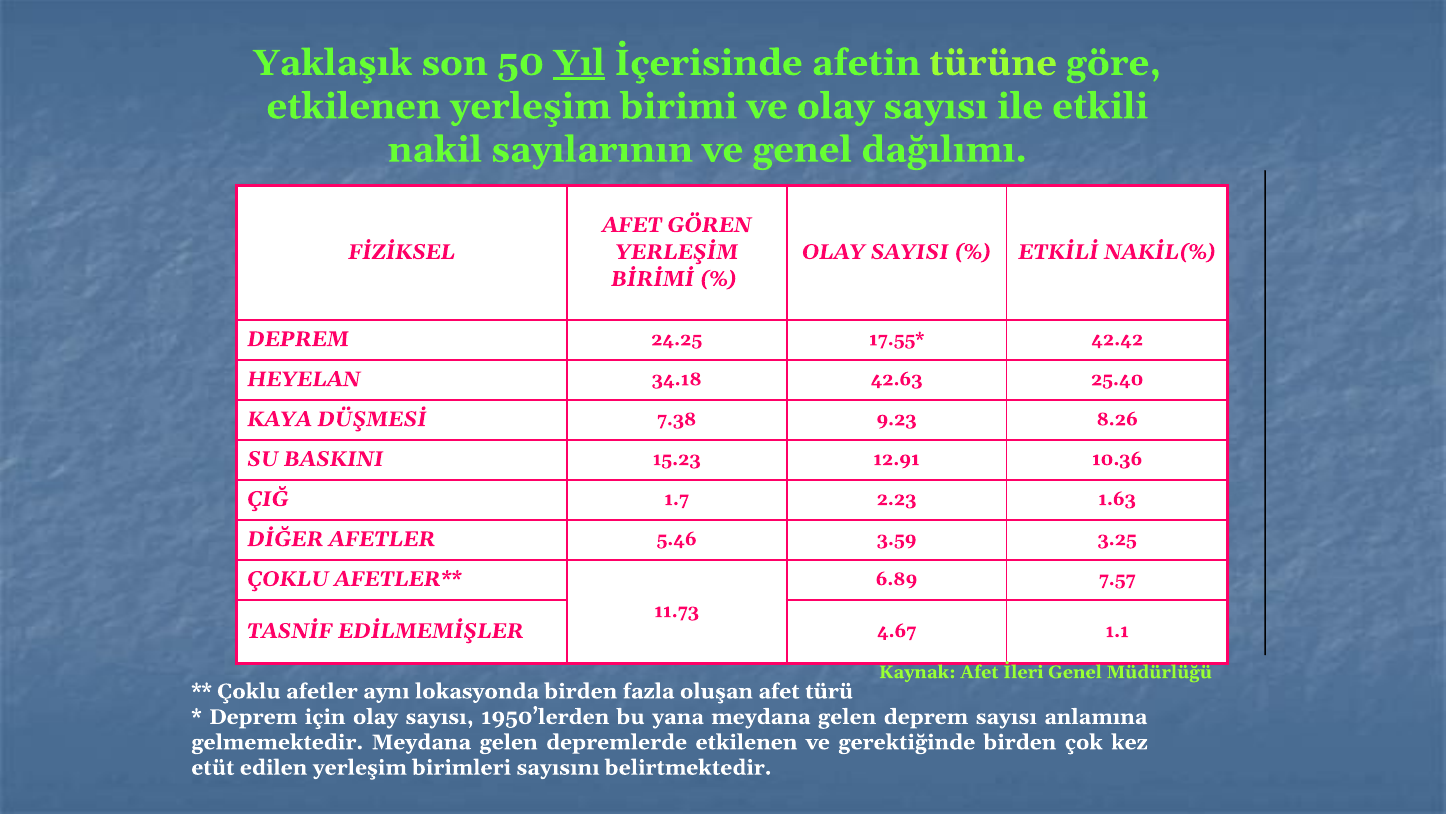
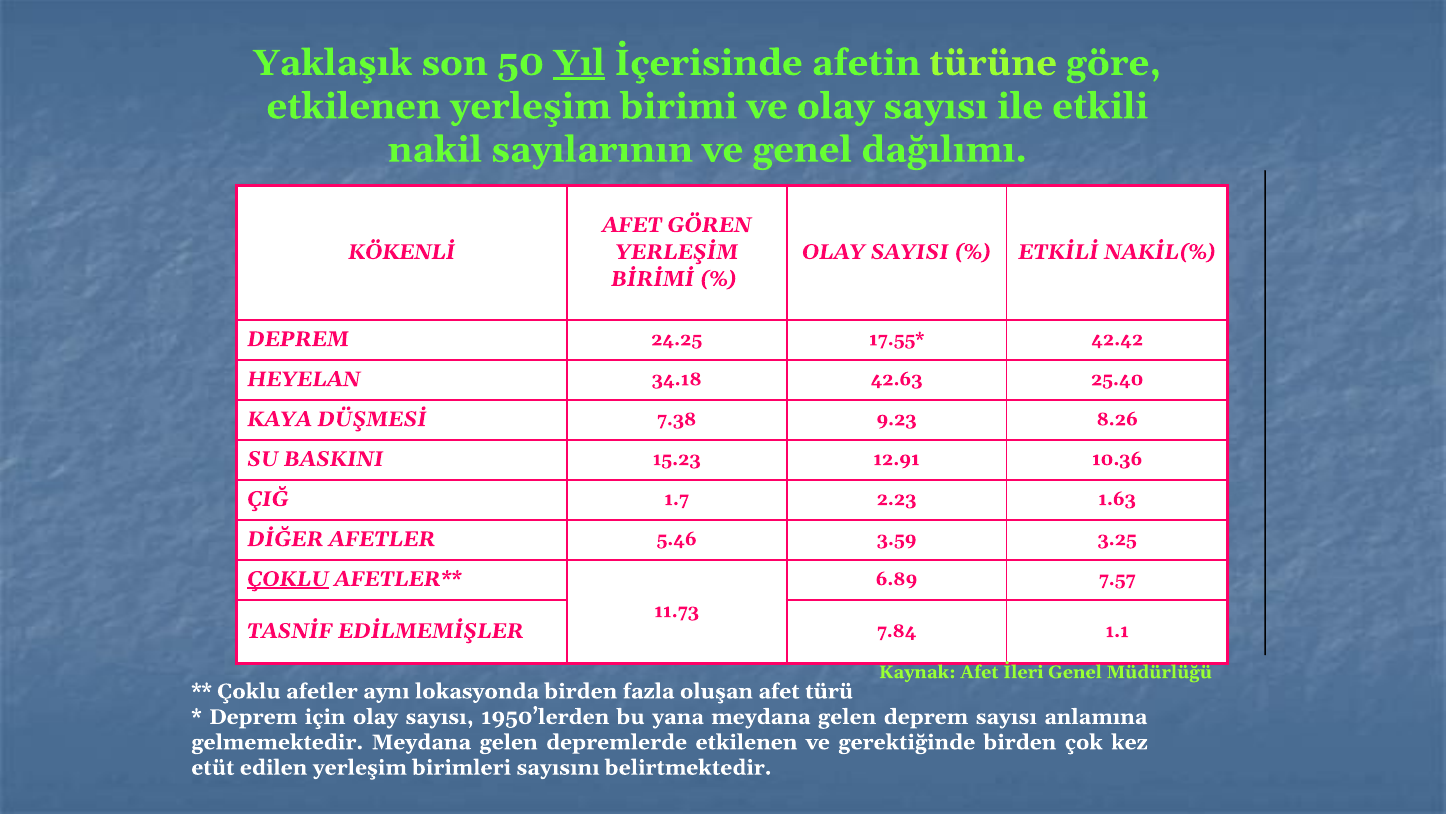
FİZİKSEL: FİZİKSEL -> KÖKENLİ
ÇOKLU at (288, 579) underline: none -> present
4.67: 4.67 -> 7.84
